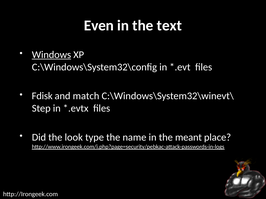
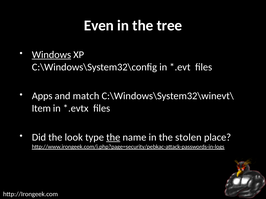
text: text -> tree
Fdisk: Fdisk -> Apps
Step: Step -> Item
the at (113, 138) underline: none -> present
meant: meant -> stolen
